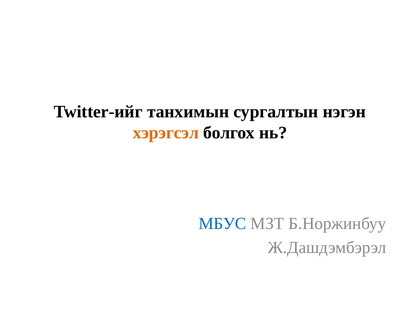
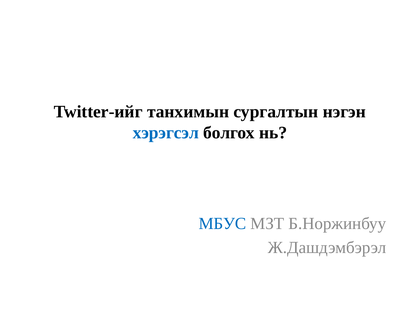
хэрэгсэл colour: orange -> blue
